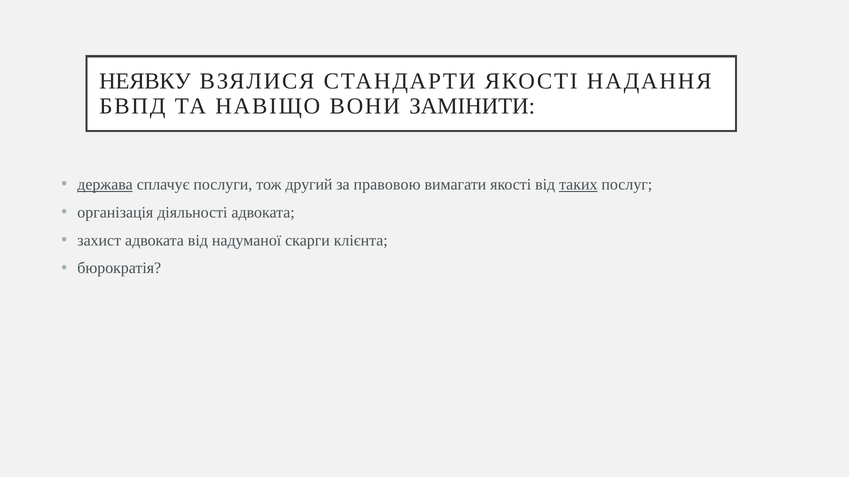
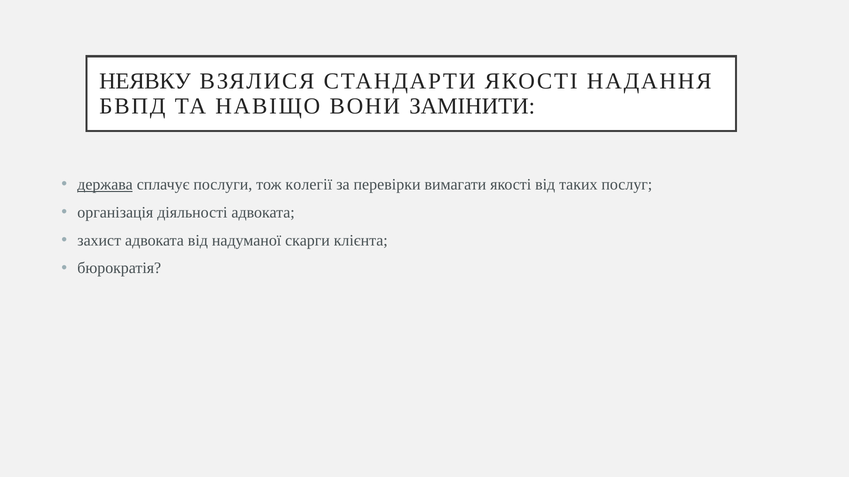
другий: другий -> колегії
правовою: правовою -> перевірки
таких underline: present -> none
